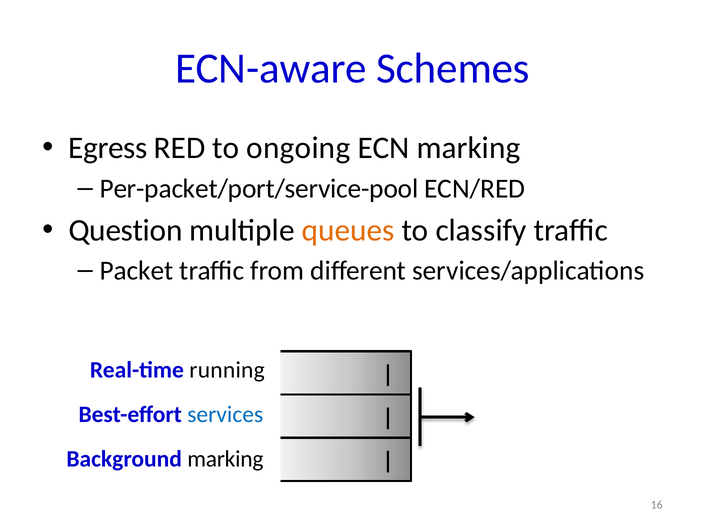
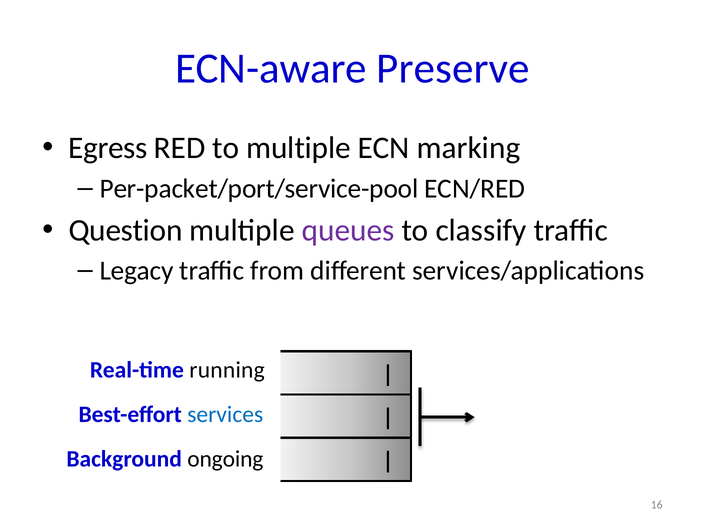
Schemes: Schemes -> Preserve
to ongoing: ongoing -> multiple
queues colour: orange -> purple
Packet: Packet -> Legacy
Background marking: marking -> ongoing
